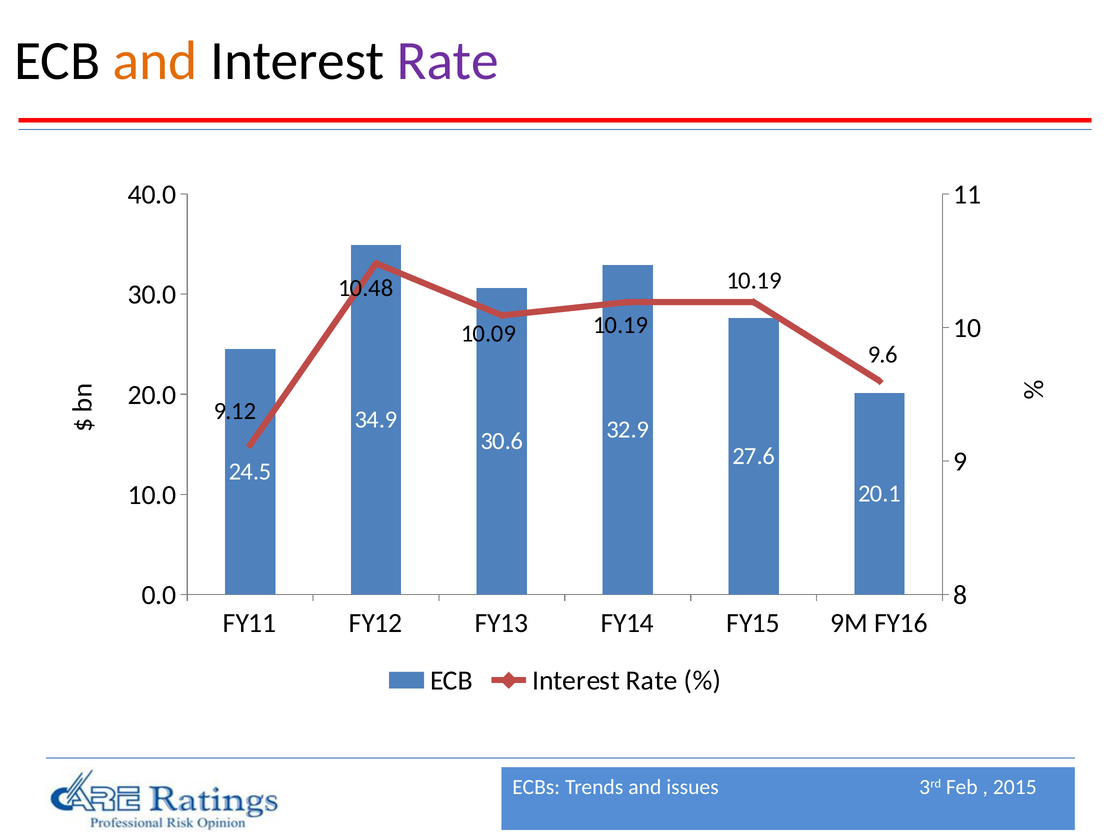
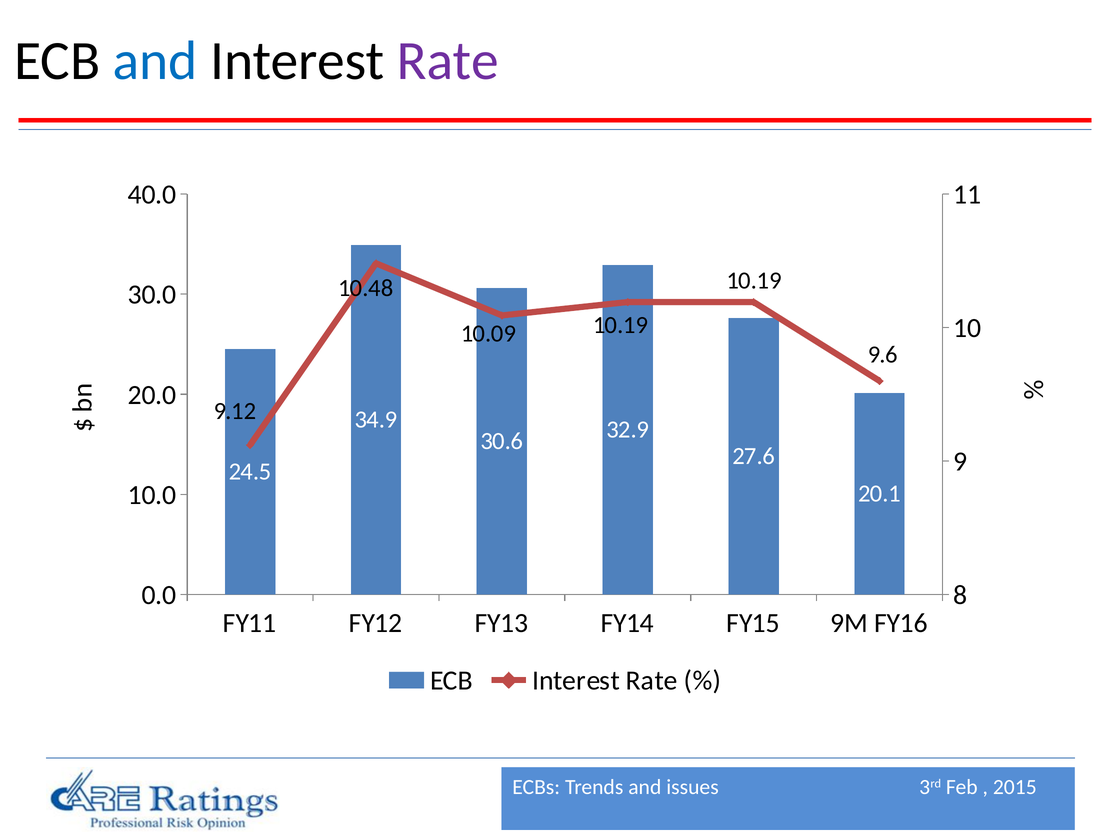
and at (155, 61) colour: orange -> blue
